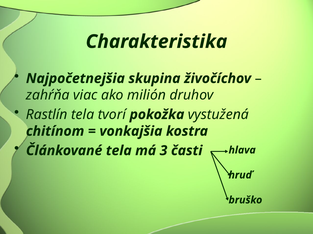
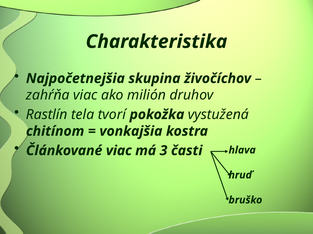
Článkované tela: tela -> viac
